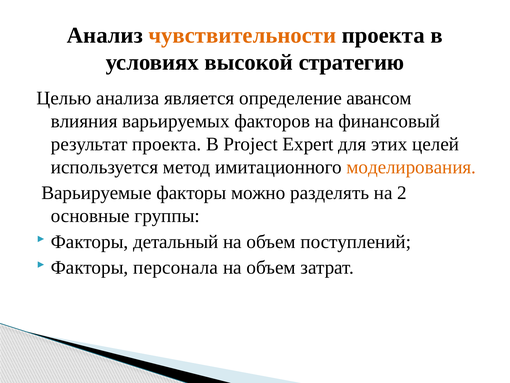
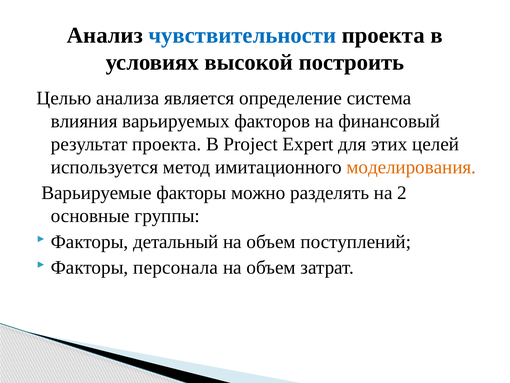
чувствительности colour: orange -> blue
стратегию: стратегию -> построить
авансом: авансом -> система
